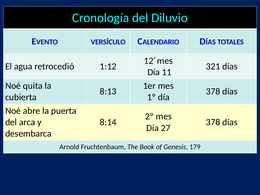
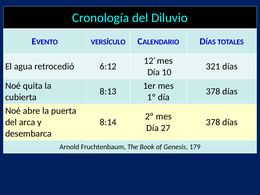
1:12: 1:12 -> 6:12
11: 11 -> 10
